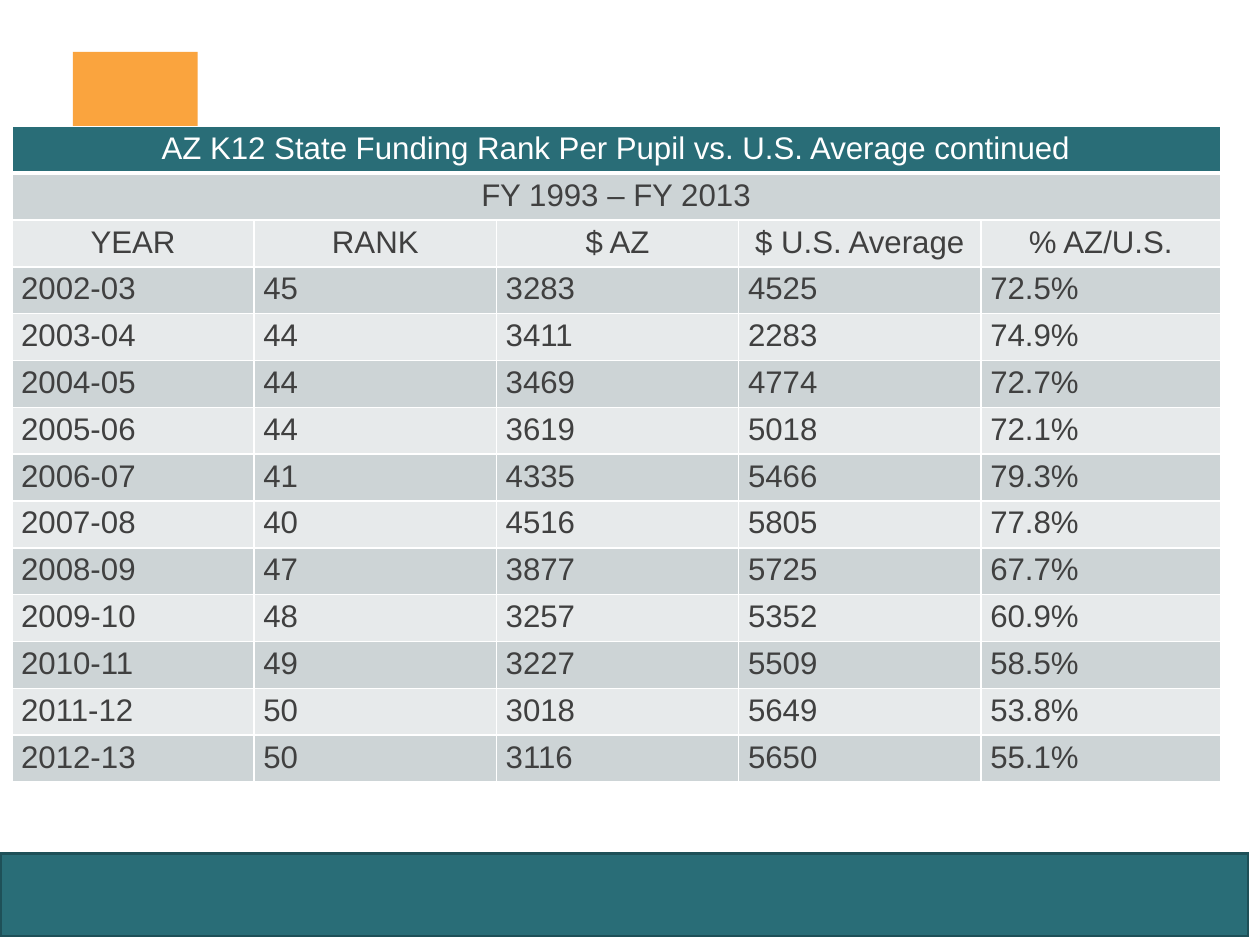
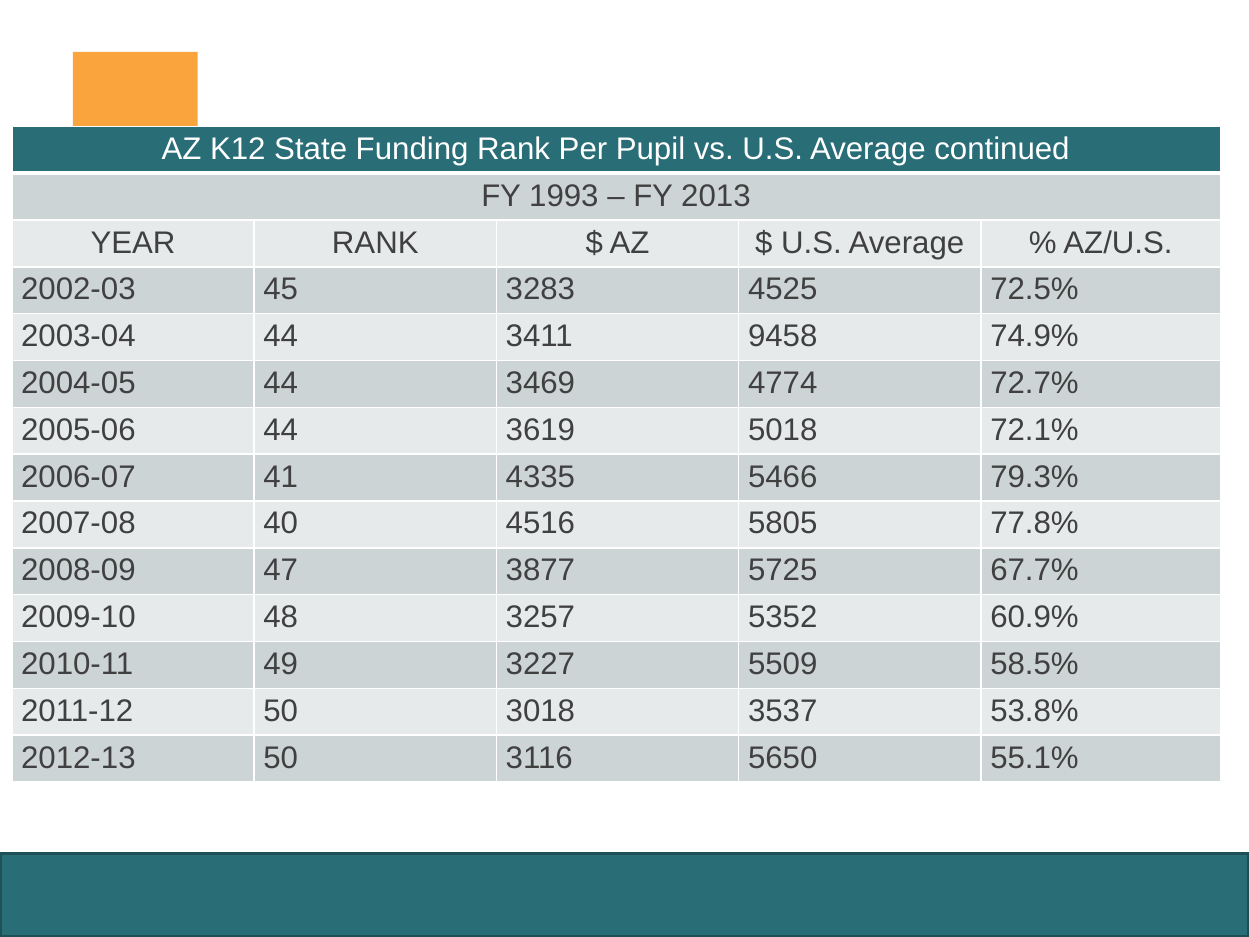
2283: 2283 -> 9458
5649: 5649 -> 3537
